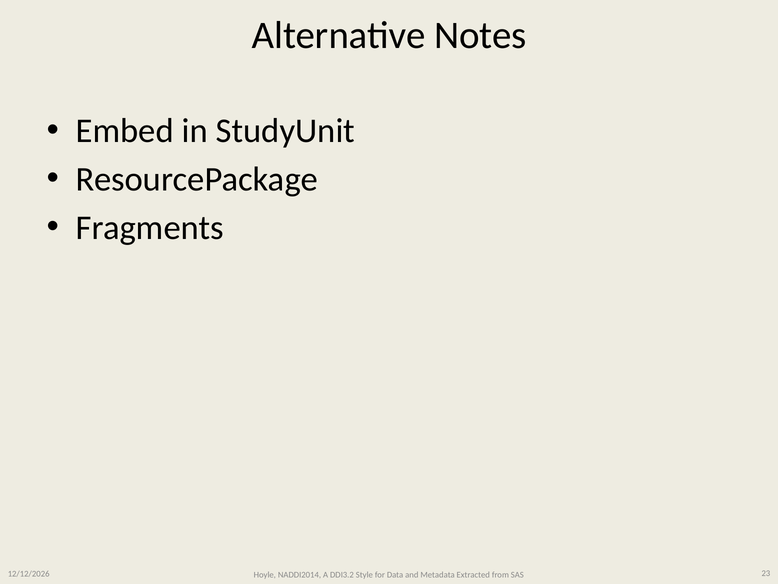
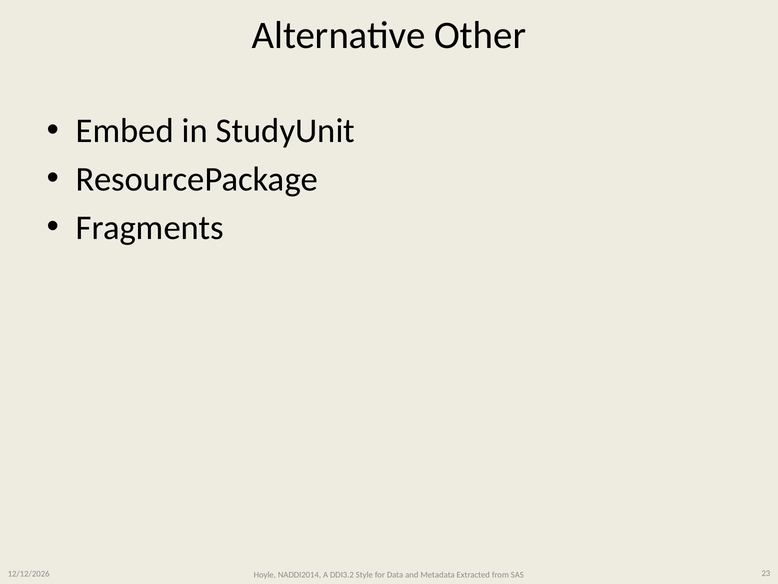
Notes: Notes -> Other
